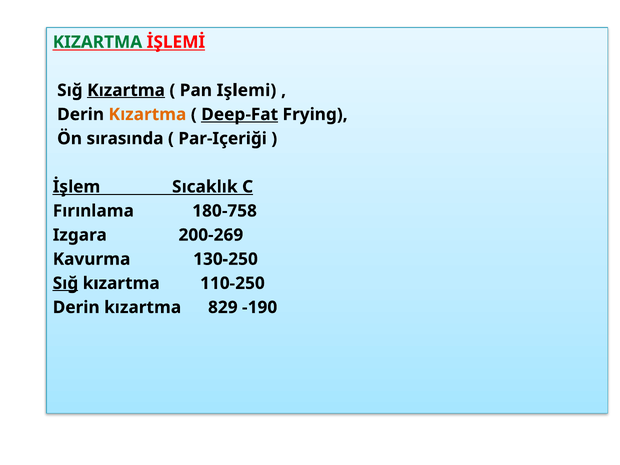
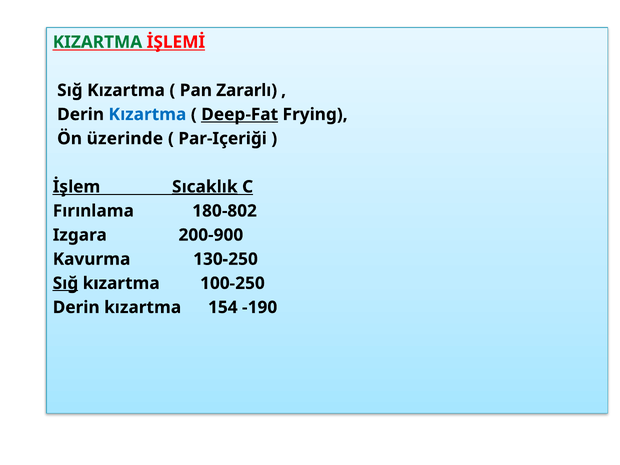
Kızartma at (126, 90) underline: present -> none
Işlemi: Işlemi -> Zararlı
Kızartma at (147, 114) colour: orange -> blue
sırasında: sırasında -> üzerinde
Sıcaklık underline: none -> present
180-758: 180-758 -> 180-802
200-269: 200-269 -> 200-900
110-250: 110-250 -> 100-250
829: 829 -> 154
